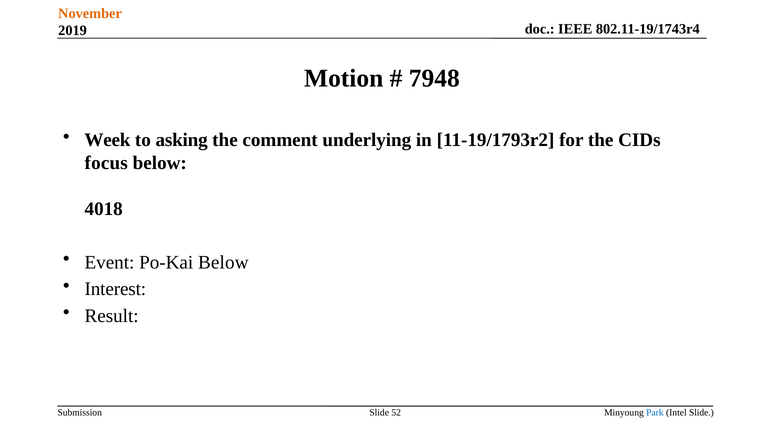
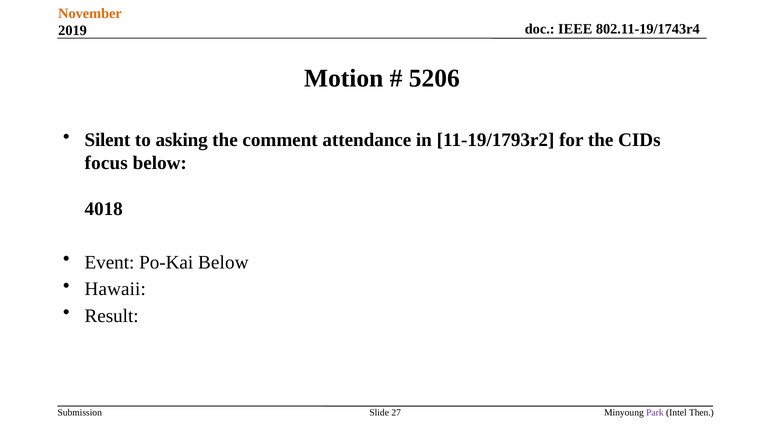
7948: 7948 -> 5206
Week: Week -> Silent
underlying: underlying -> attendance
Interest: Interest -> Hawaii
52: 52 -> 27
Park colour: blue -> purple
Intel Slide: Slide -> Then
